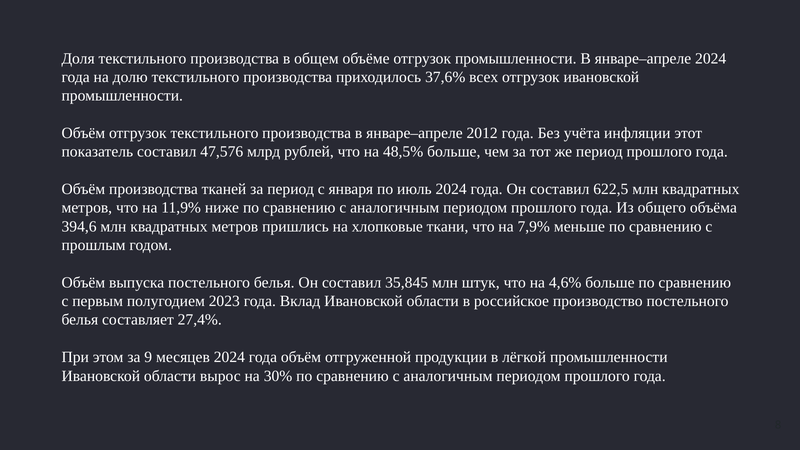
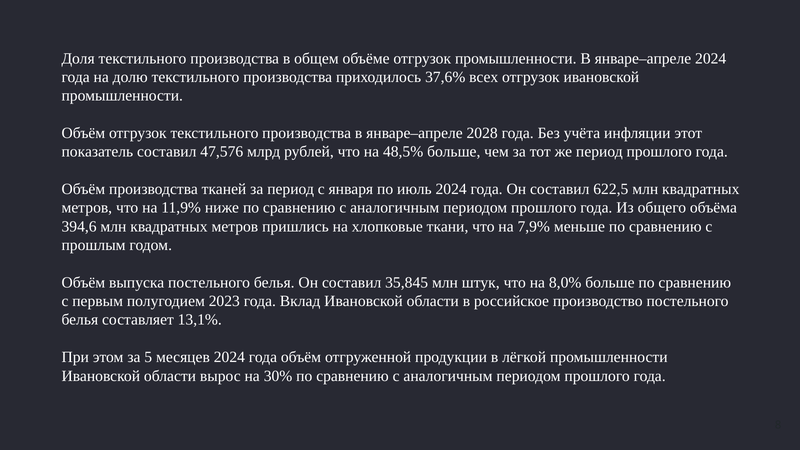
2012: 2012 -> 2028
4,6%: 4,6% -> 8,0%
27,4%: 27,4% -> 13,1%
9: 9 -> 5
